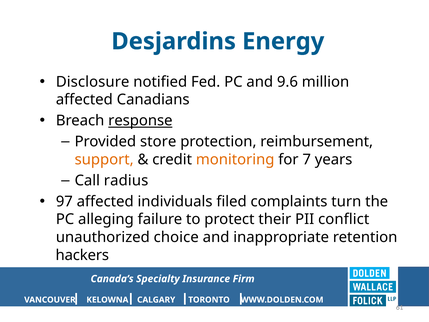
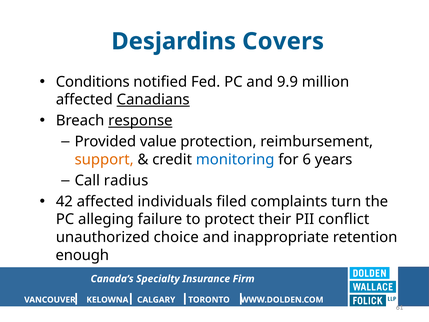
Energy: Energy -> Covers
Disclosure: Disclosure -> Conditions
9.6: 9.6 -> 9.9
Canadians underline: none -> present
store: store -> value
monitoring colour: orange -> blue
7: 7 -> 6
97: 97 -> 42
hackers: hackers -> enough
